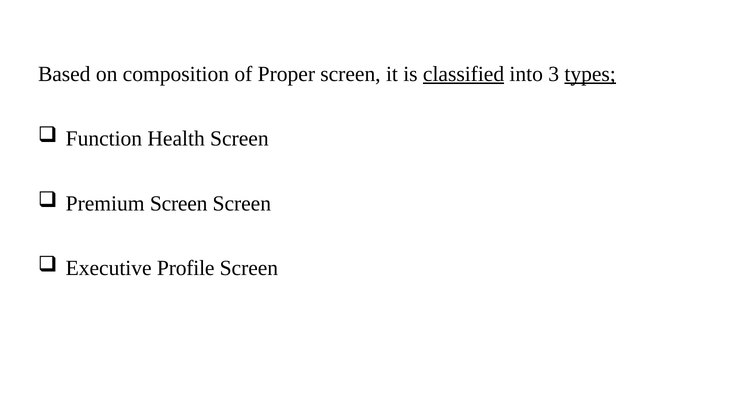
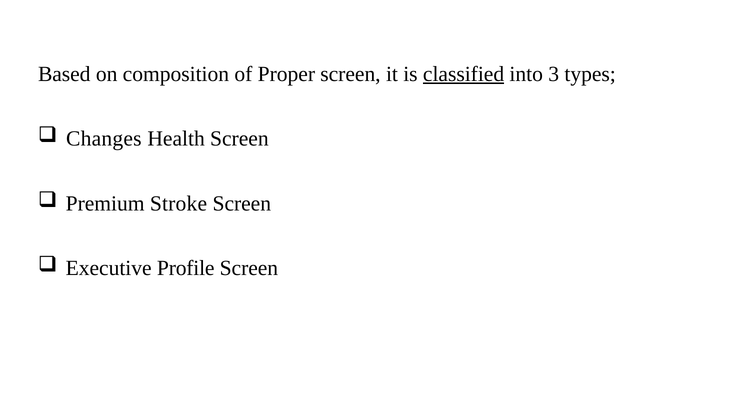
types underline: present -> none
Function: Function -> Changes
Premium Screen: Screen -> Stroke
